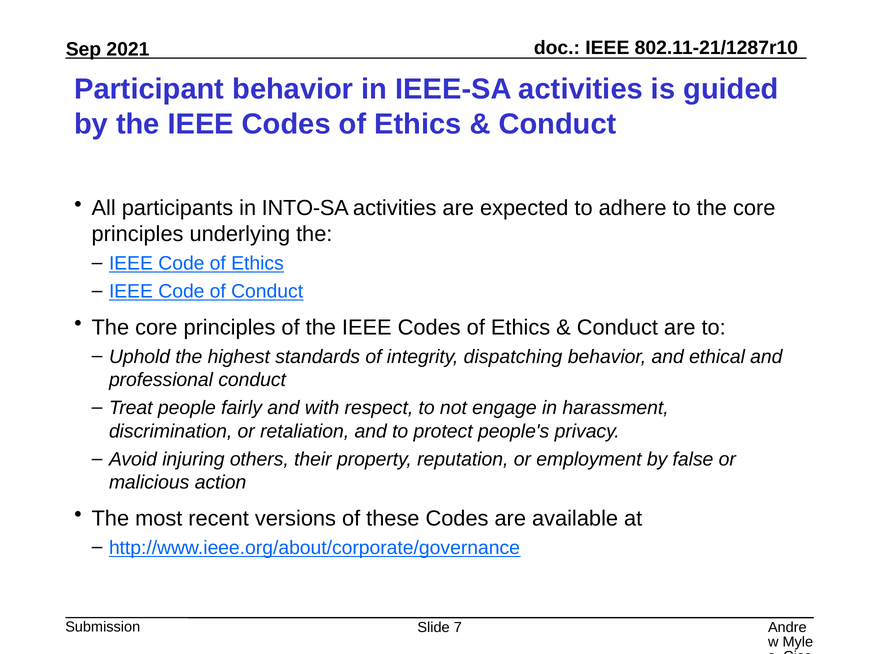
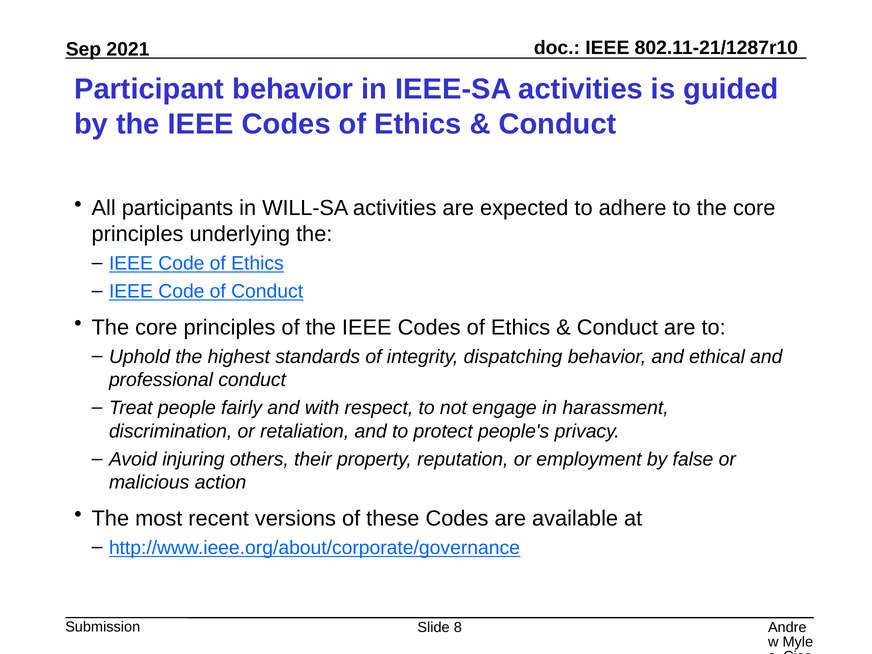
INTO-SA: INTO-SA -> WILL-SA
7: 7 -> 8
